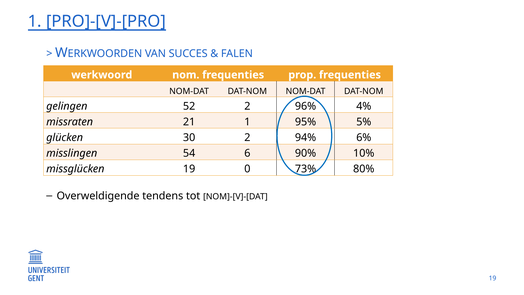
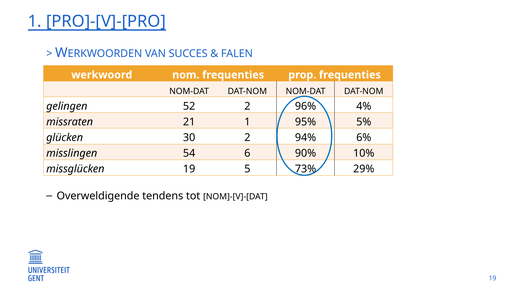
0: 0 -> 5
80%: 80% -> 29%
